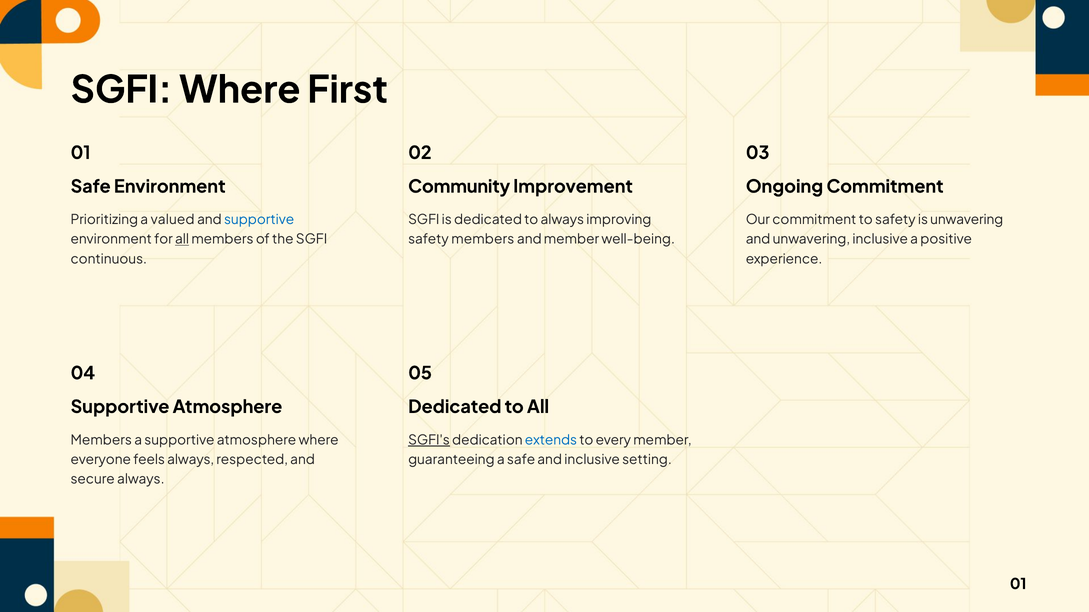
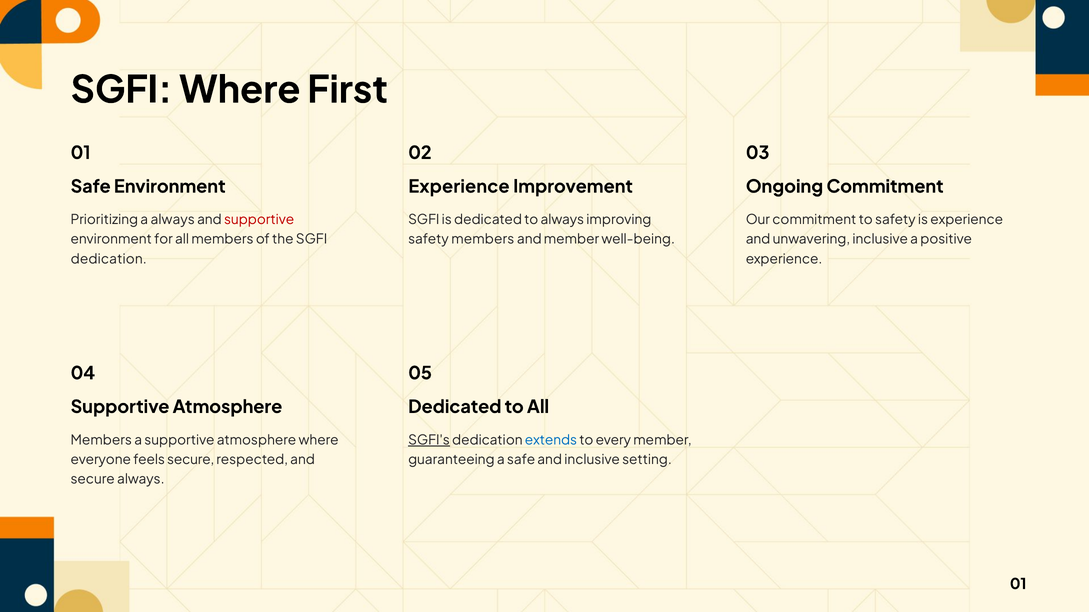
Community at (459, 187): Community -> Experience
a valued: valued -> always
supportive at (259, 220) colour: blue -> red
is unwavering: unwavering -> experience
all at (182, 240) underline: present -> none
continuous at (109, 259): continuous -> dedication
feels always: always -> secure
